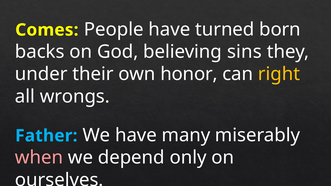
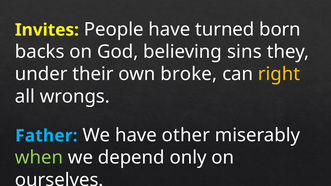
Comes: Comes -> Invites
honor: honor -> broke
many: many -> other
when colour: pink -> light green
